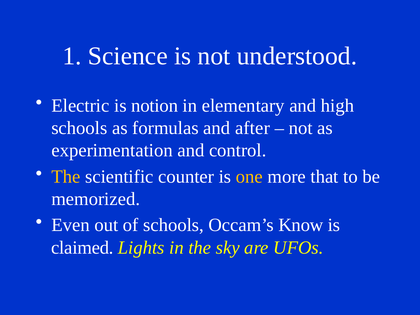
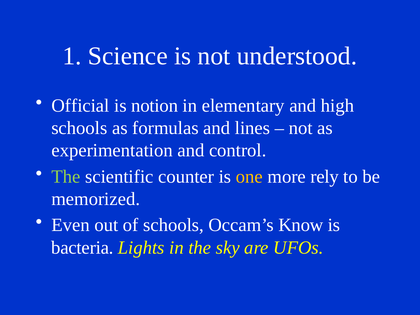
Electric: Electric -> Official
after: after -> lines
The at (66, 177) colour: yellow -> light green
that: that -> rely
claimed: claimed -> bacteria
